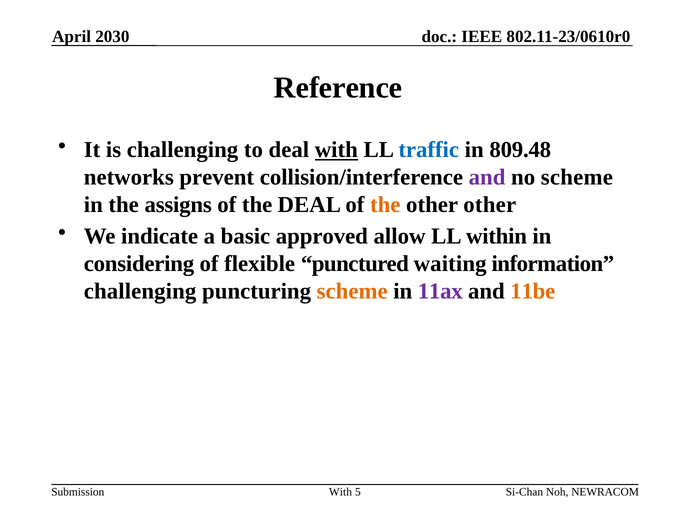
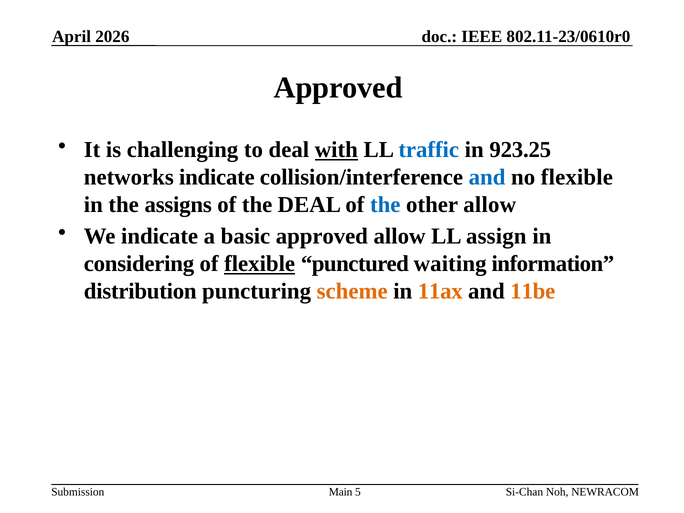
2030: 2030 -> 2026
Reference at (338, 88): Reference -> Approved
809.48: 809.48 -> 923.25
networks prevent: prevent -> indicate
and at (487, 177) colour: purple -> blue
no scheme: scheme -> flexible
the at (385, 205) colour: orange -> blue
other other: other -> allow
within: within -> assign
flexible at (260, 264) underline: none -> present
challenging at (140, 291): challenging -> distribution
11ax colour: purple -> orange
With at (340, 492): With -> Main
